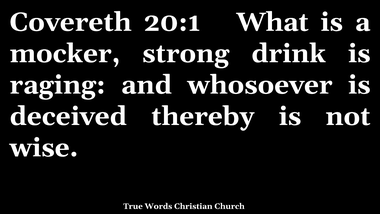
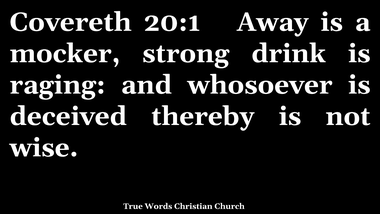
What: What -> Away
